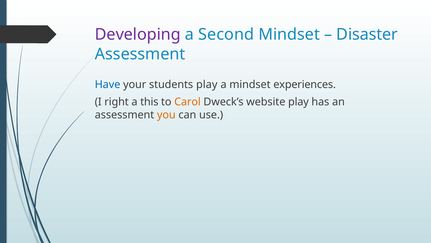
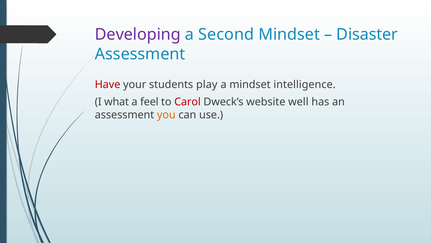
Have colour: blue -> red
experiences: experiences -> intelligence
right: right -> what
this: this -> feel
Carol colour: orange -> red
website play: play -> well
